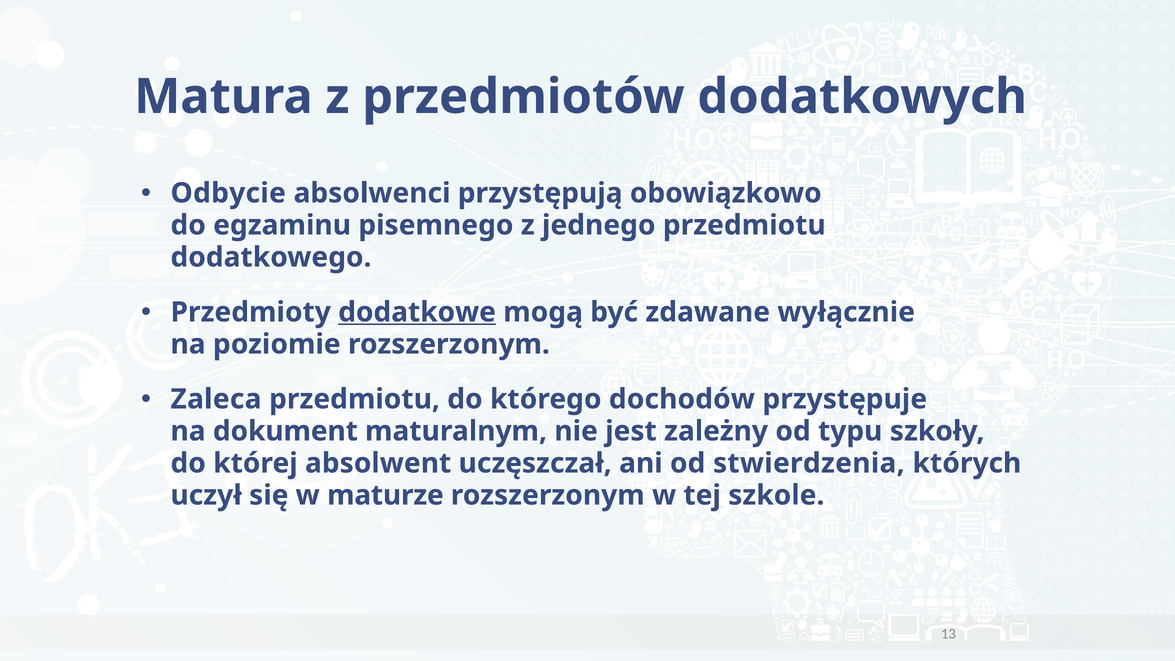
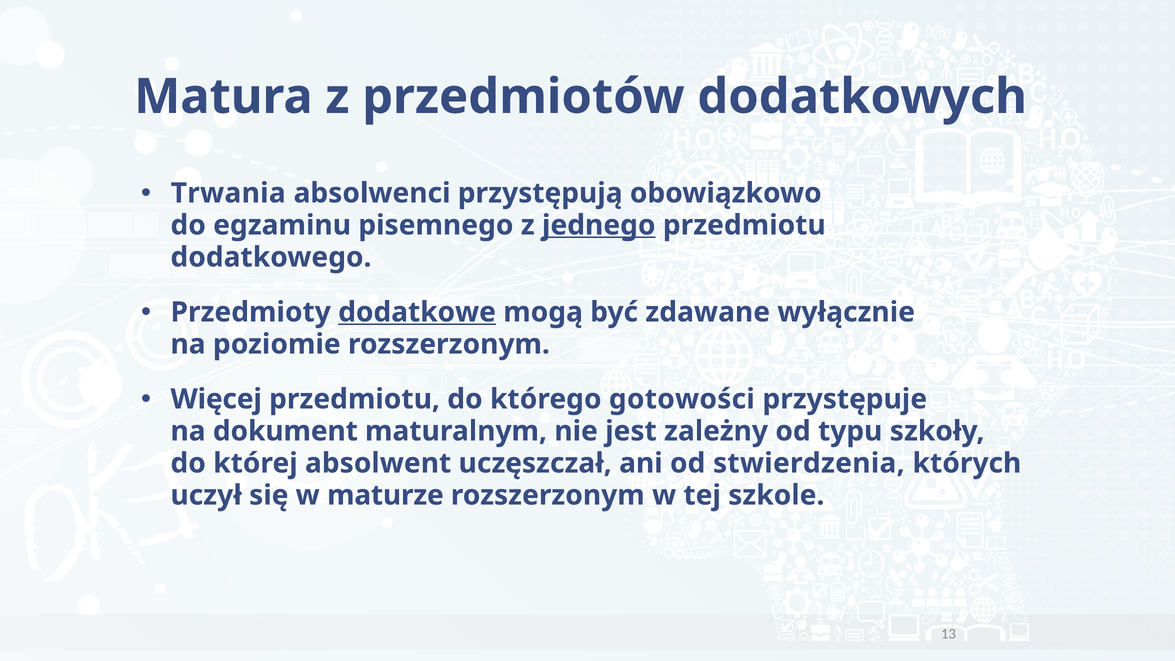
Odbycie: Odbycie -> Trwania
jednego underline: none -> present
Zaleca: Zaleca -> Więcej
dochodów: dochodów -> gotowości
